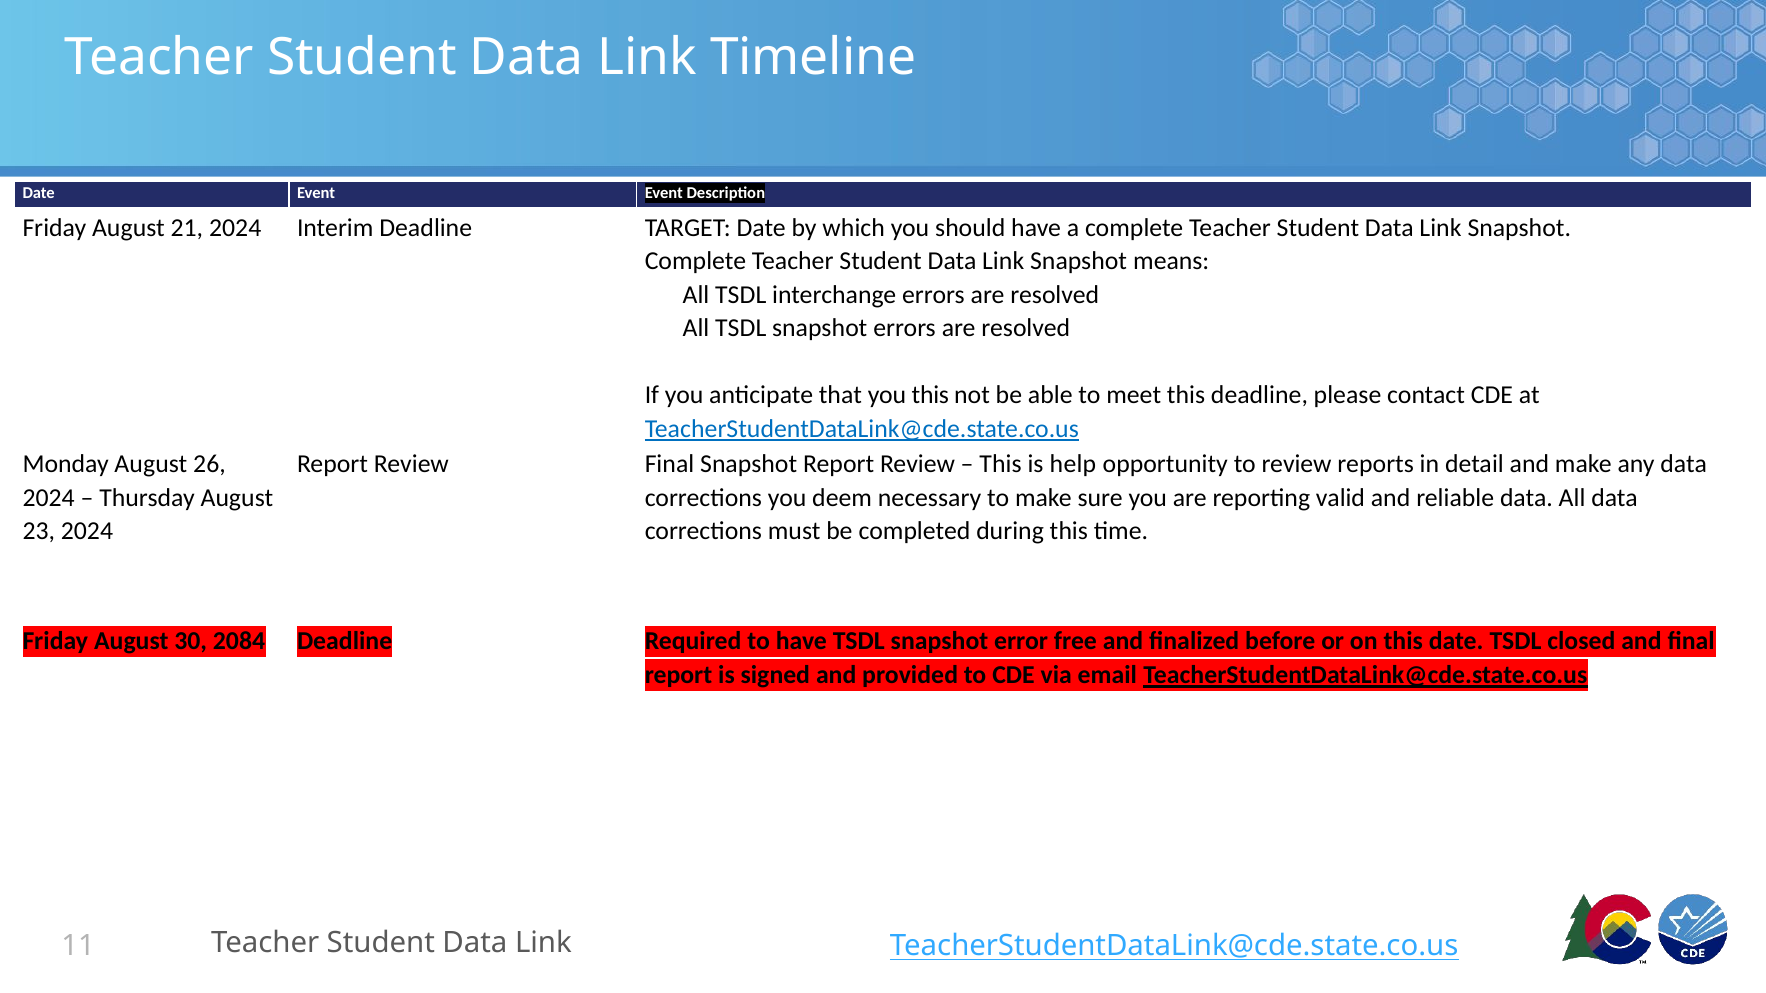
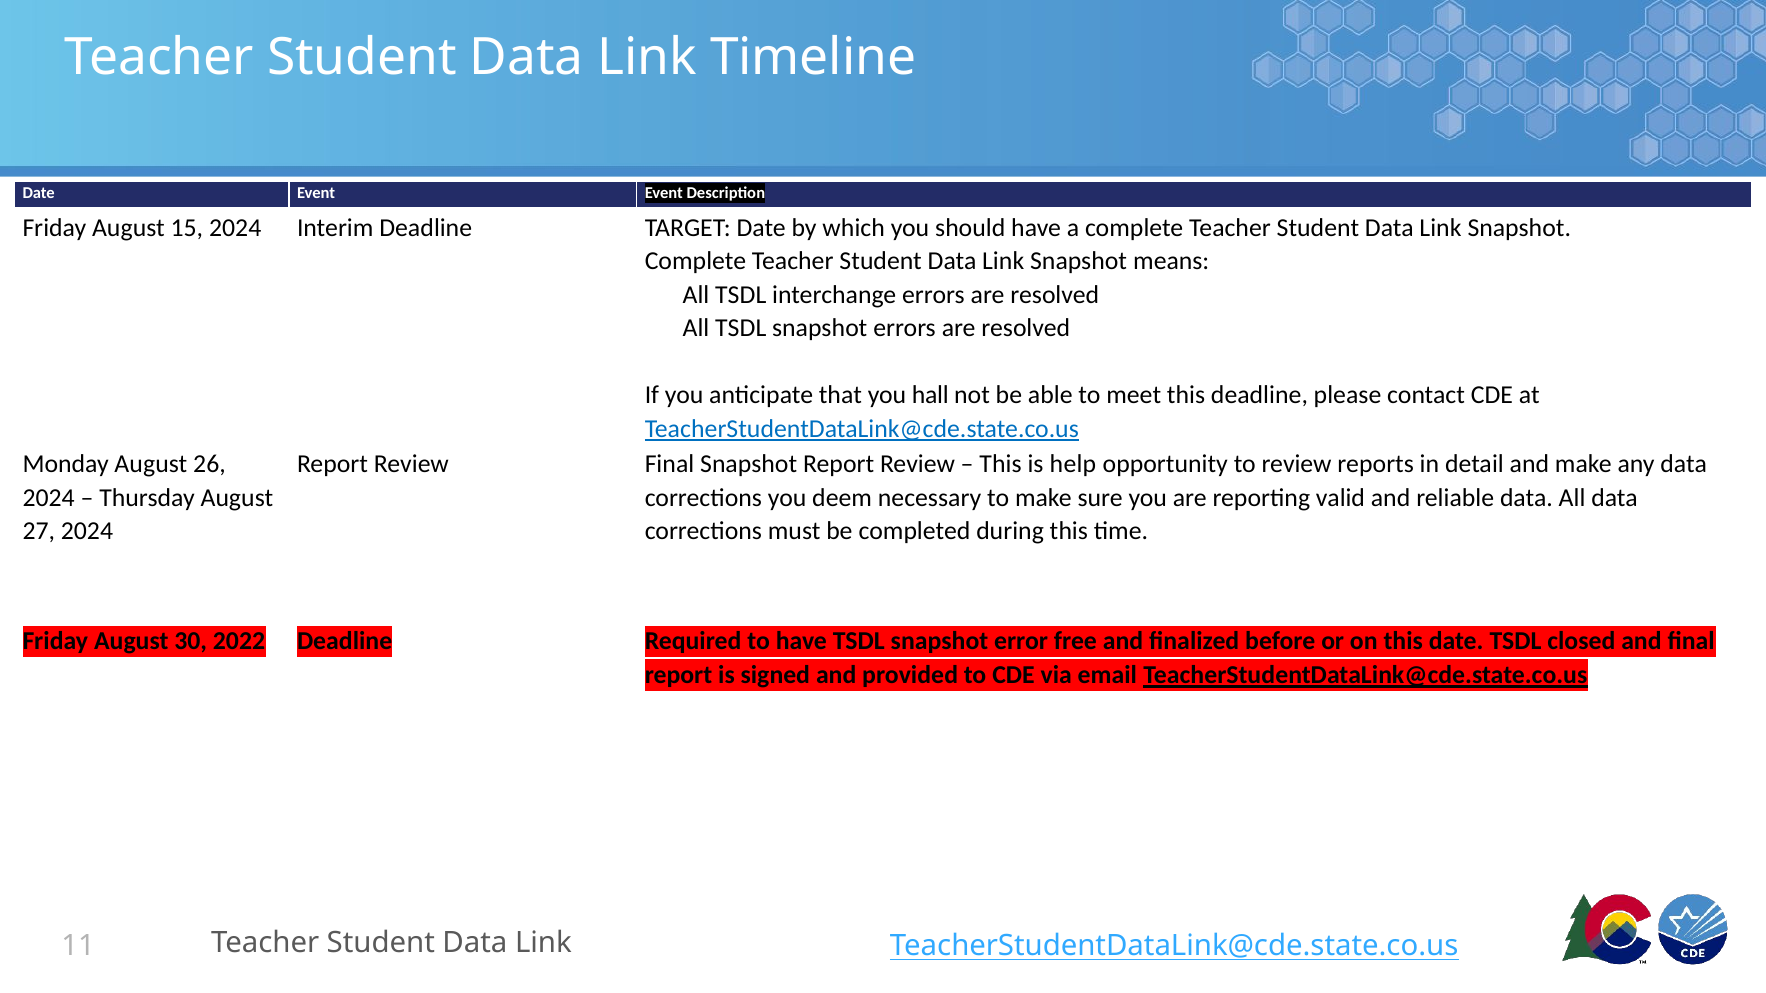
21: 21 -> 15
you this: this -> hall
23: 23 -> 27
2084: 2084 -> 2022
